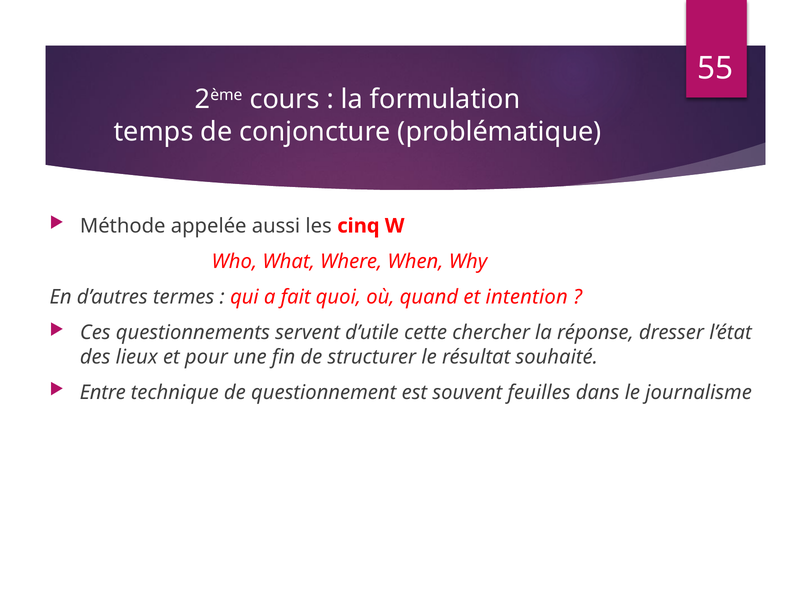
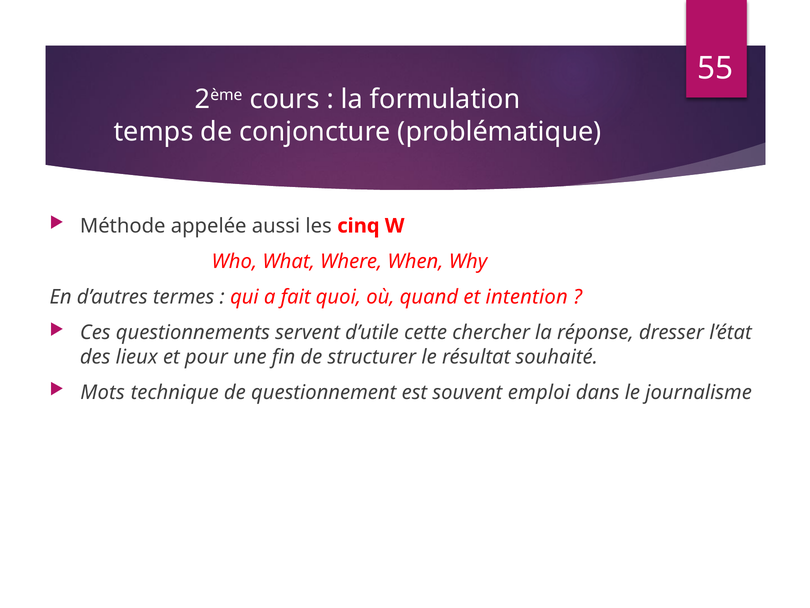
Entre: Entre -> Mots
feuilles: feuilles -> emploi
